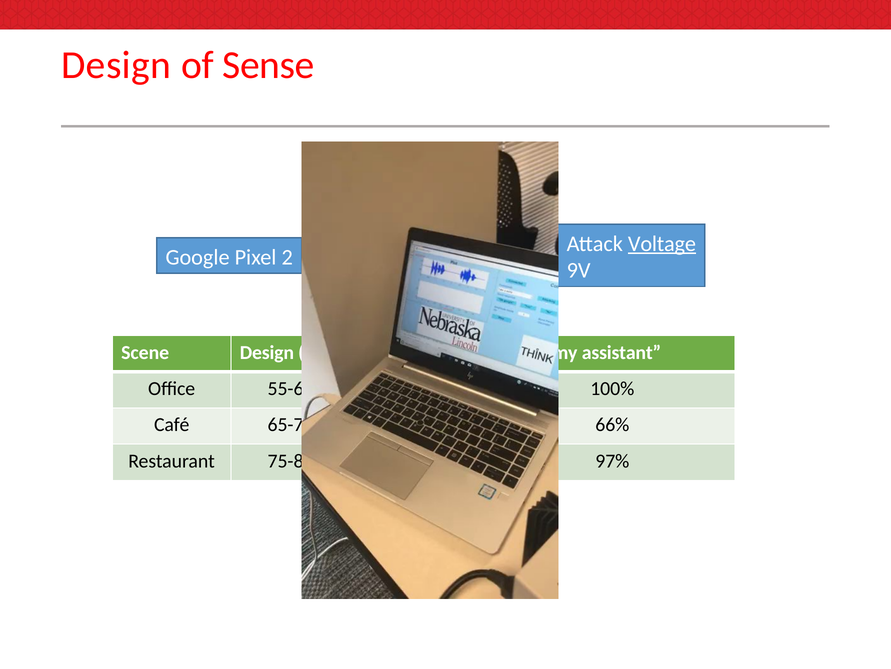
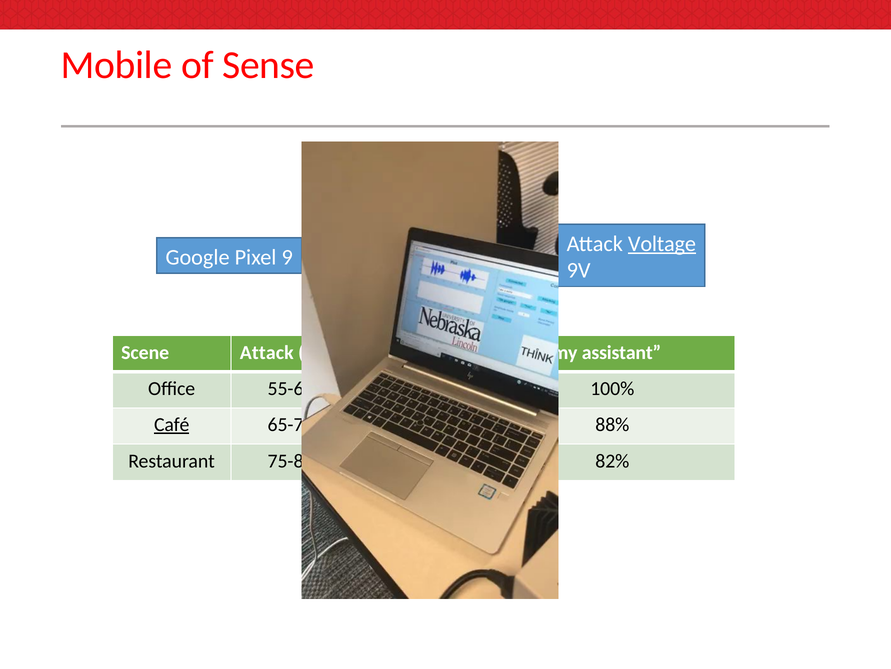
Design at (116, 65): Design -> Mobile
2: 2 -> 9
Scene Design: Design -> Attack
Café underline: none -> present
66%: 66% -> 88%
97%: 97% -> 82%
